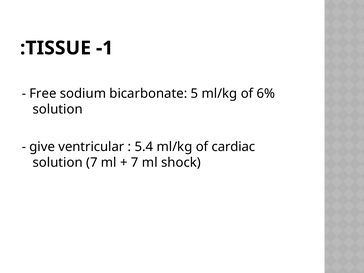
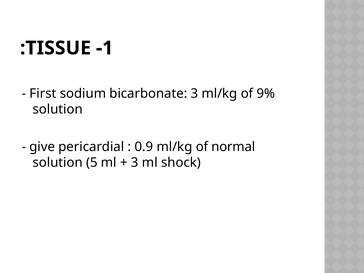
Free: Free -> First
bicarbonate 5: 5 -> 3
6%: 6% -> 9%
ventricular: ventricular -> pericardial
5.4: 5.4 -> 0.9
cardiac: cardiac -> normal
solution 7: 7 -> 5
7 at (135, 163): 7 -> 3
